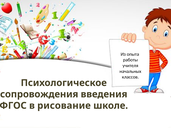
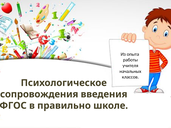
рисование: рисование -> правильно
